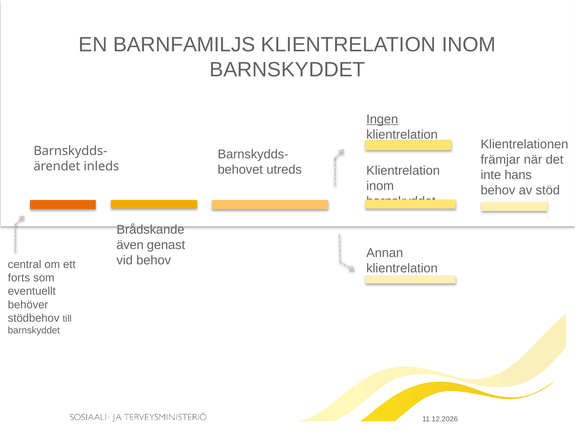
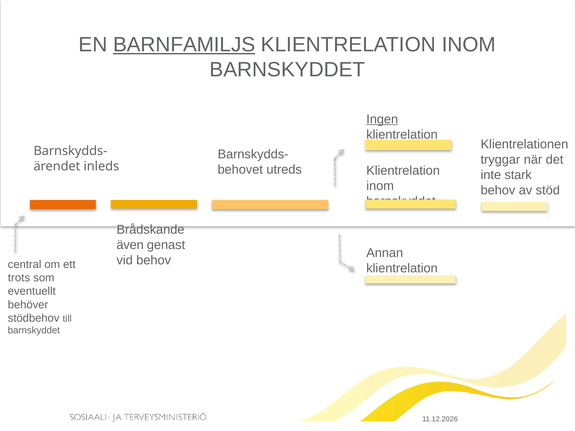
BARNFAMILJS underline: none -> present
främjar: främjar -> tryggar
hans: hans -> stark
forts: forts -> trots
